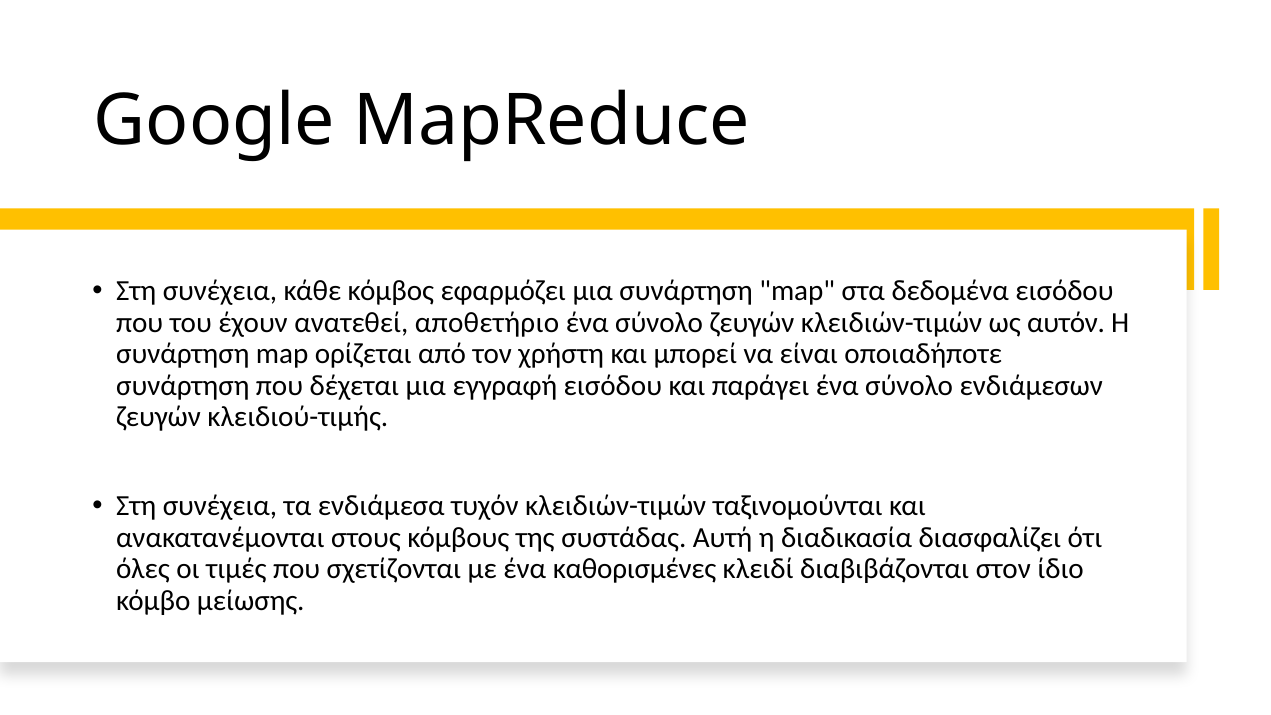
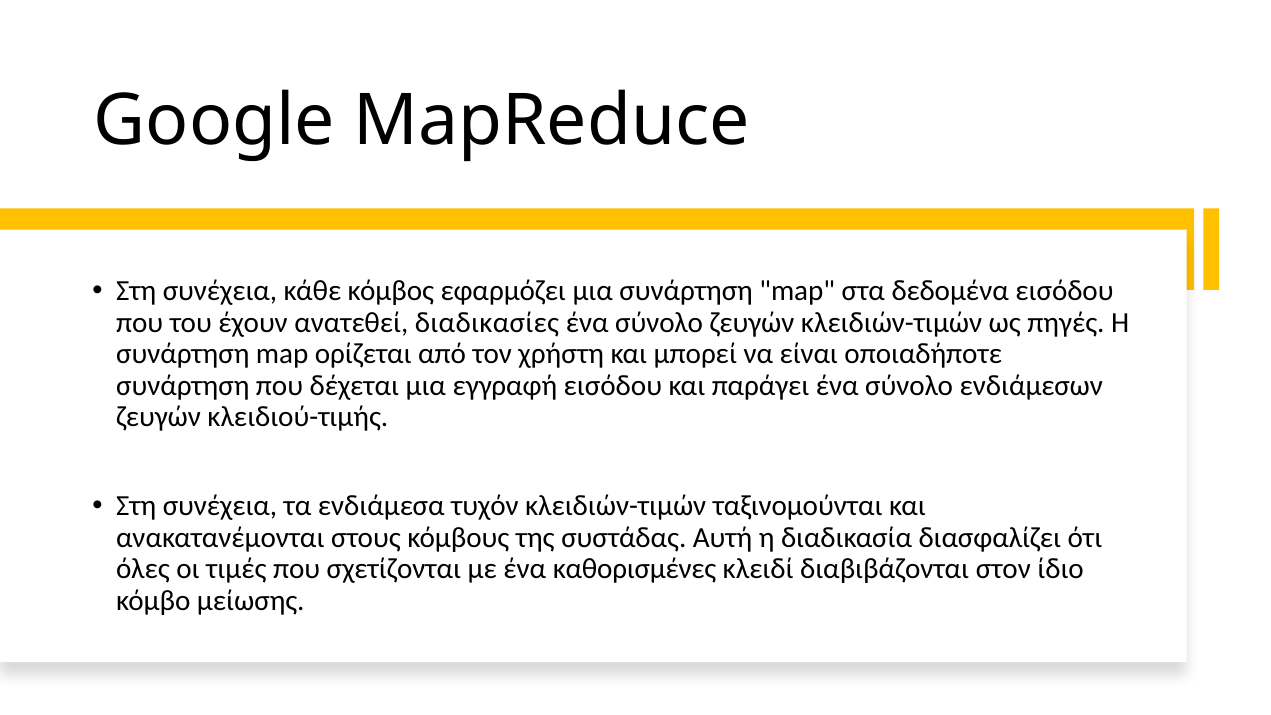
αποθετήριο: αποθετήριο -> διαδικασίες
αυτόν: αυτόν -> πηγές
